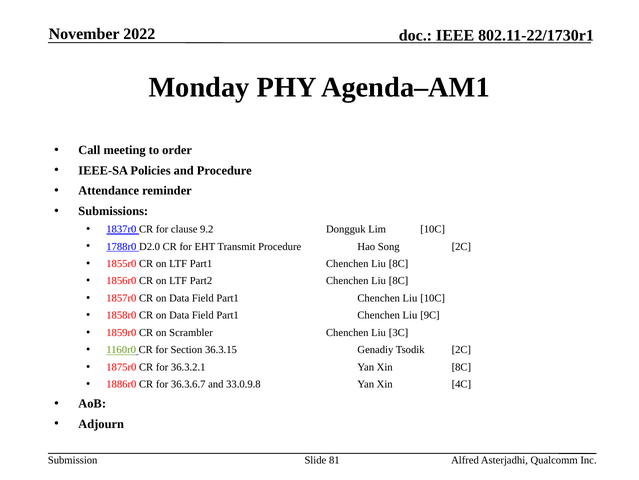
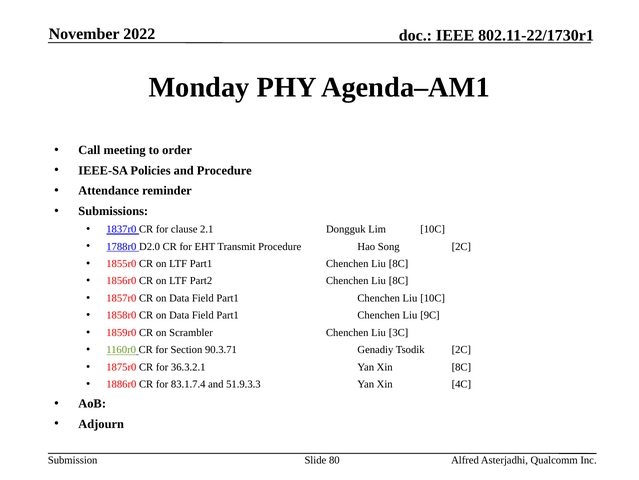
9.2: 9.2 -> 2.1
36.3.15: 36.3.15 -> 90.3.71
36.3.6.7: 36.3.6.7 -> 83.1.7.4
33.0.9.8: 33.0.9.8 -> 51.9.3.3
81: 81 -> 80
